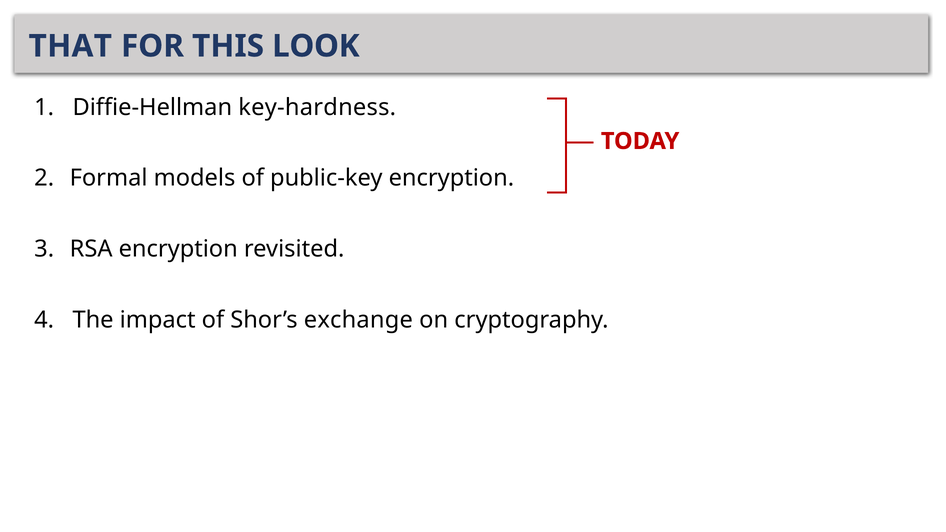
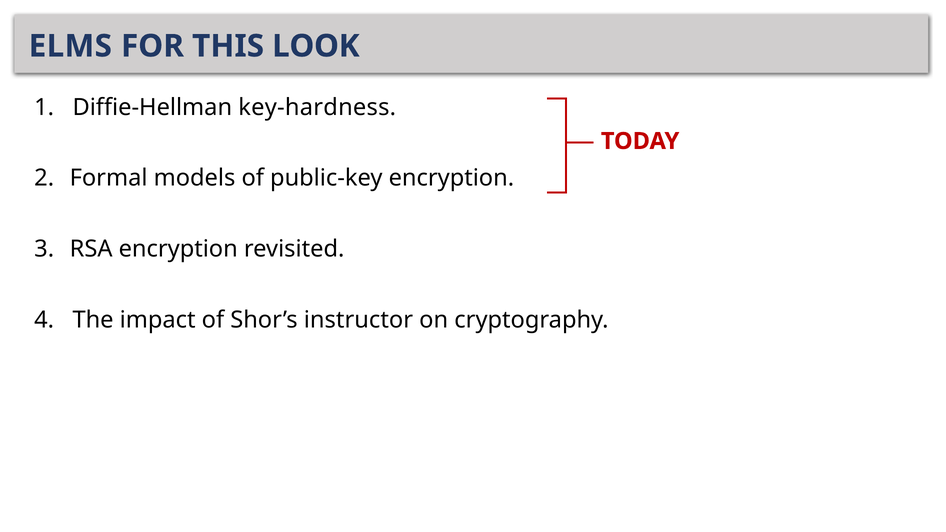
THAT: THAT -> ELMS
exchange: exchange -> instructor
